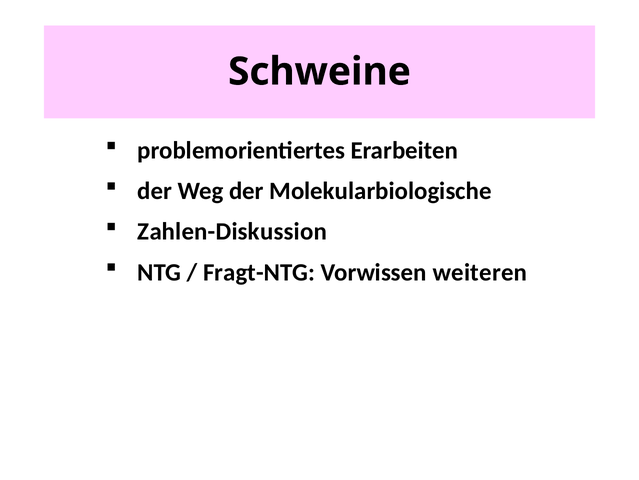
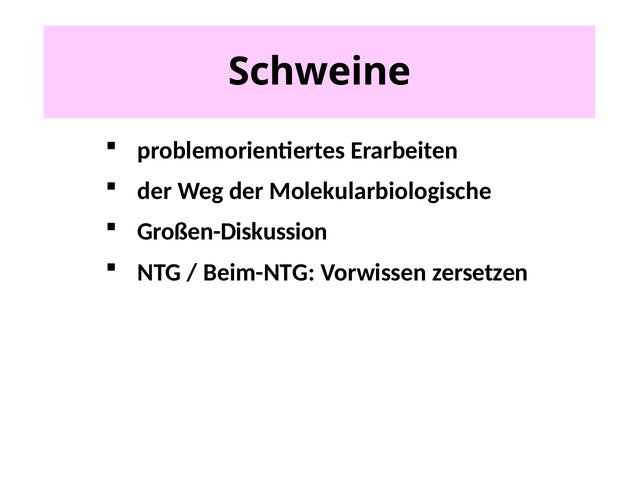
Zahlen-Diskussion: Zahlen-Diskussion -> Großen-Diskussion
Fragt-NTG: Fragt-NTG -> Beim-NTG
weiteren: weiteren -> zersetzen
